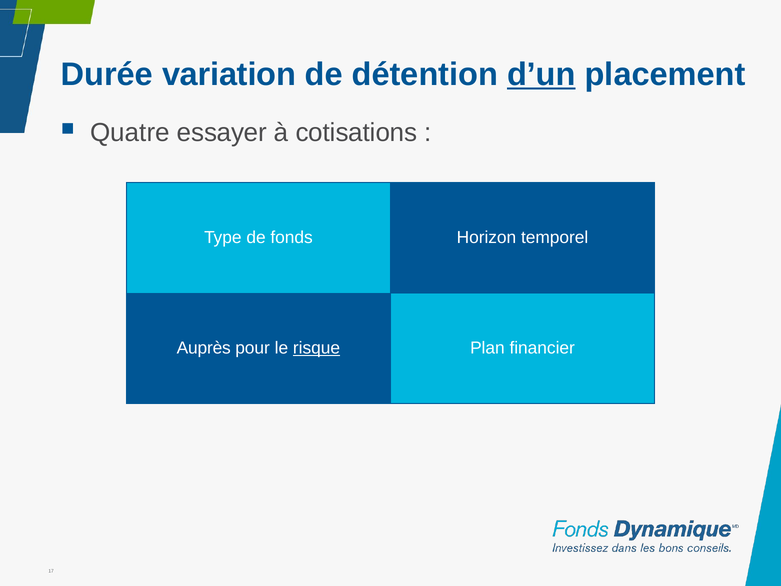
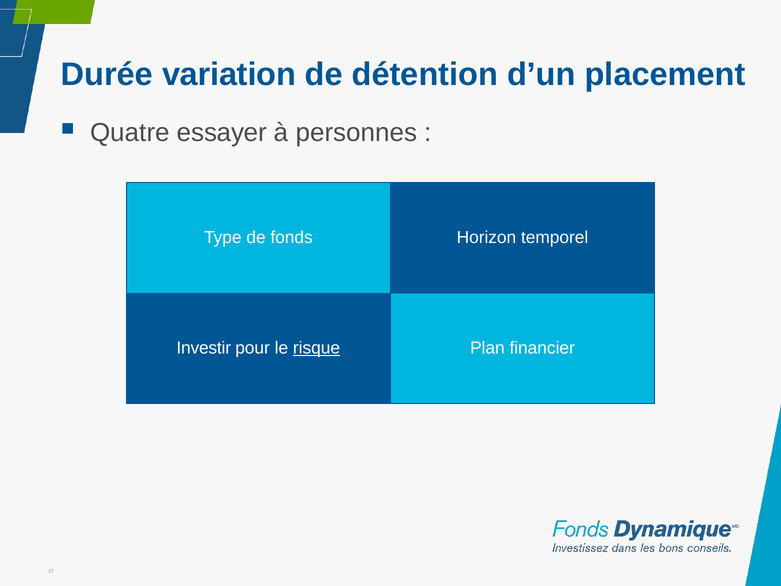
d’un underline: present -> none
cotisations: cotisations -> personnes
Auprès: Auprès -> Investir
